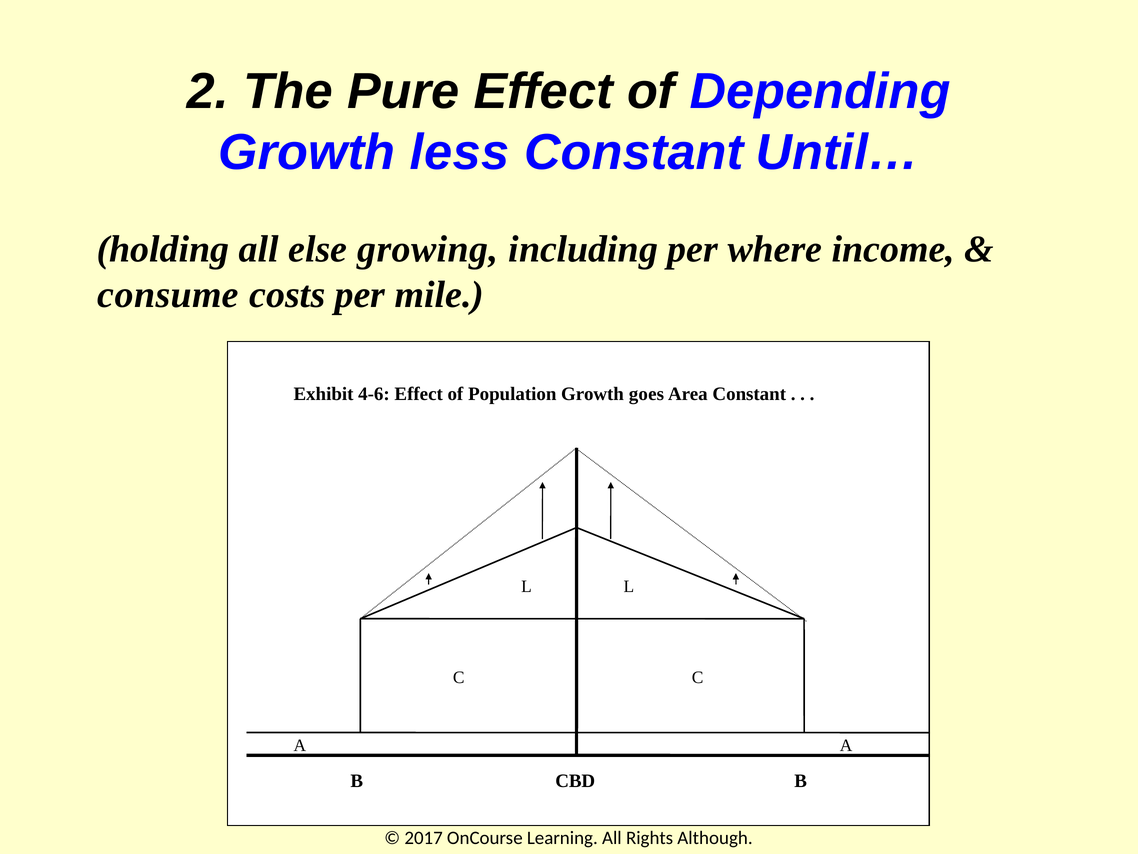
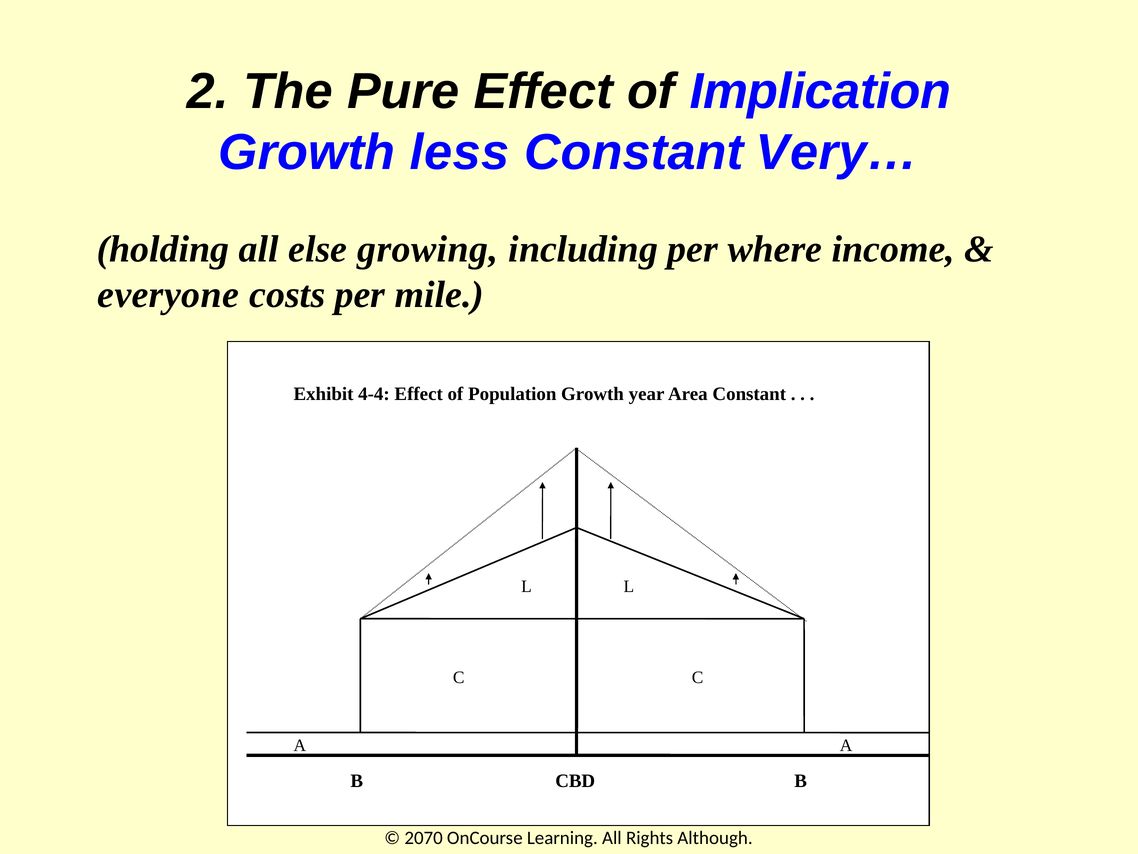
Depending: Depending -> Implication
Until…: Until… -> Very…
consume: consume -> everyone
4-6: 4-6 -> 4-4
goes: goes -> year
2017: 2017 -> 2070
